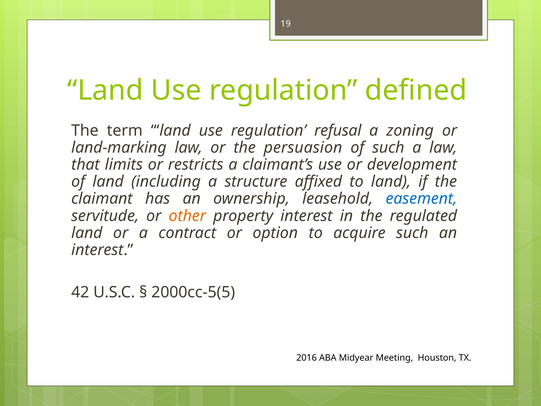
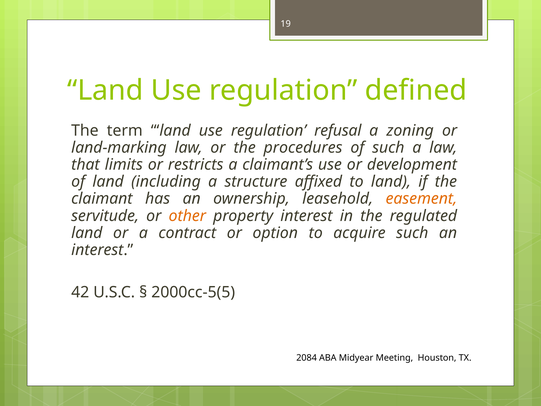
persuasion: persuasion -> procedures
easement colour: blue -> orange
2016: 2016 -> 2084
